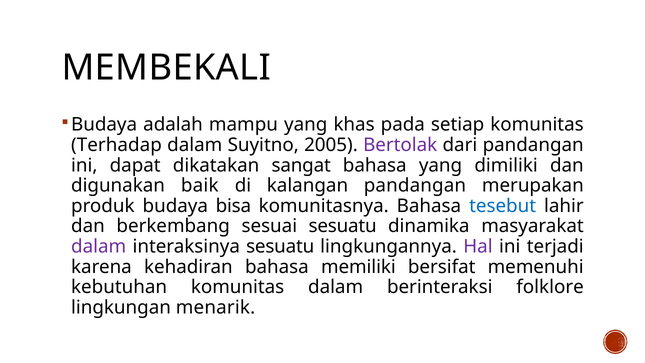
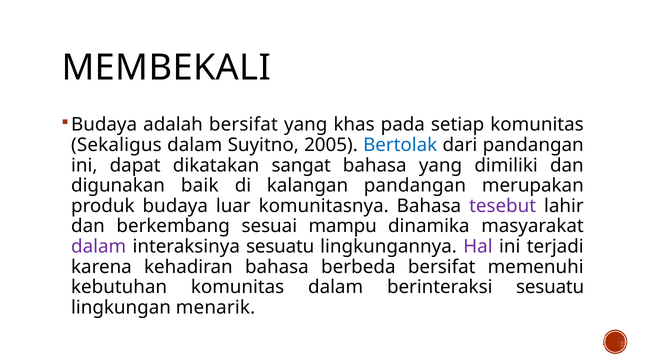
adalah mampu: mampu -> bersifat
Terhadap: Terhadap -> Sekaligus
Bertolak colour: purple -> blue
bisa: bisa -> luar
tesebut colour: blue -> purple
sesuai sesuatu: sesuatu -> mampu
memiliki: memiliki -> berbeda
berinteraksi folklore: folklore -> sesuatu
